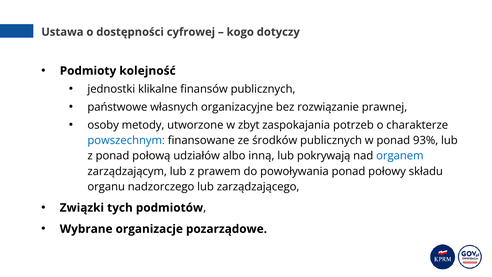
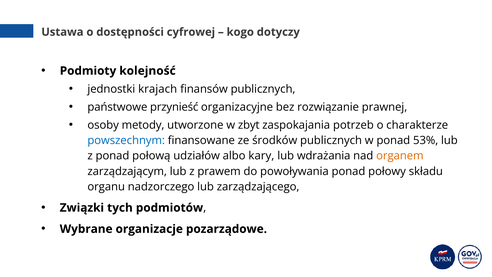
klikalne: klikalne -> krajach
własnych: własnych -> przynieść
93%: 93% -> 53%
inną: inną -> kary
pokrywają: pokrywają -> wdrażania
organem colour: blue -> orange
